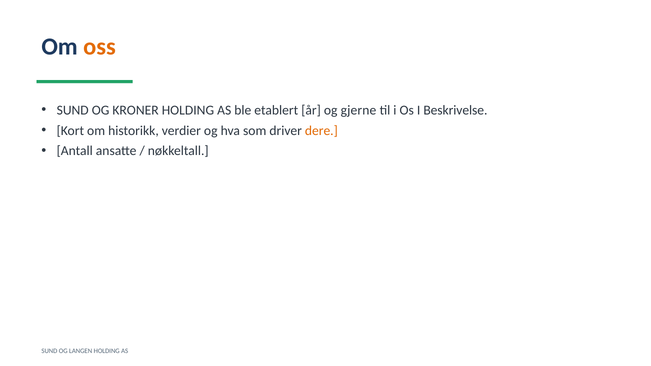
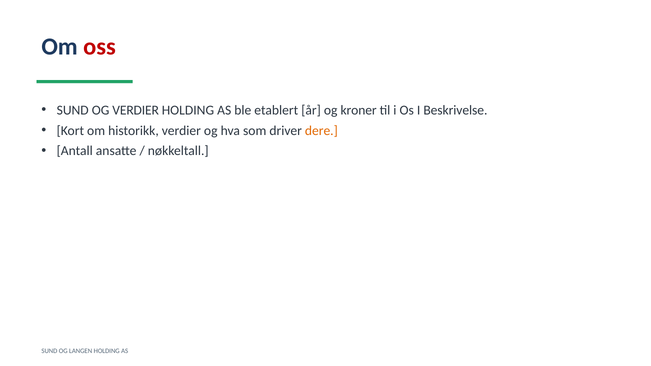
oss colour: orange -> red
OG KRONER: KRONER -> VERDIER
gjerne: gjerne -> kroner
